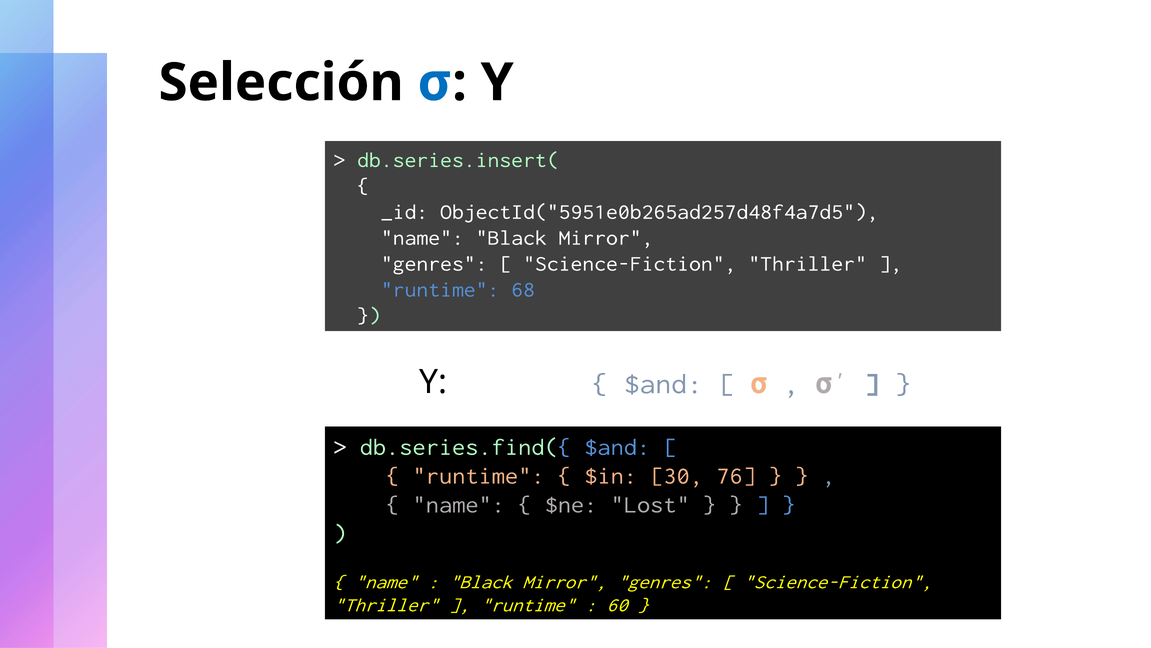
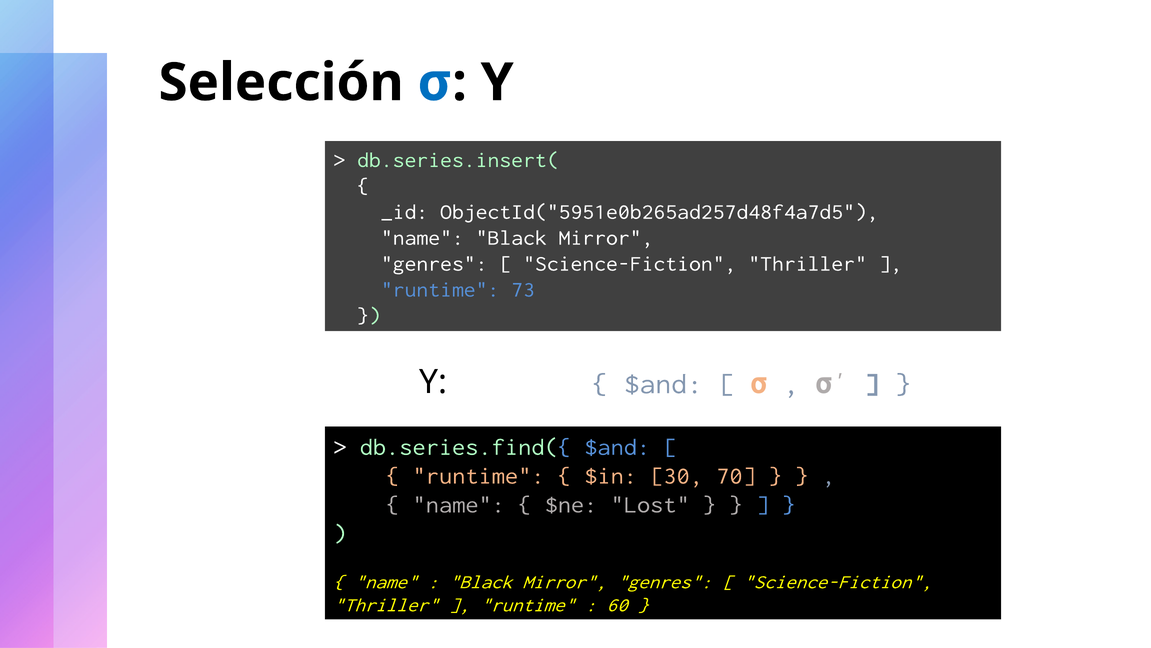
68: 68 -> 73
76: 76 -> 70
